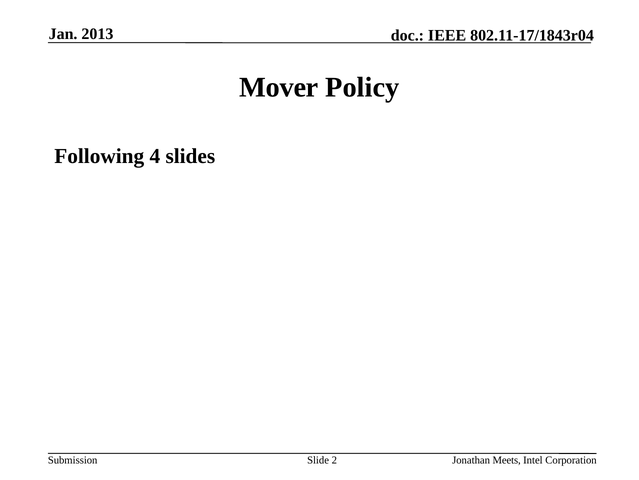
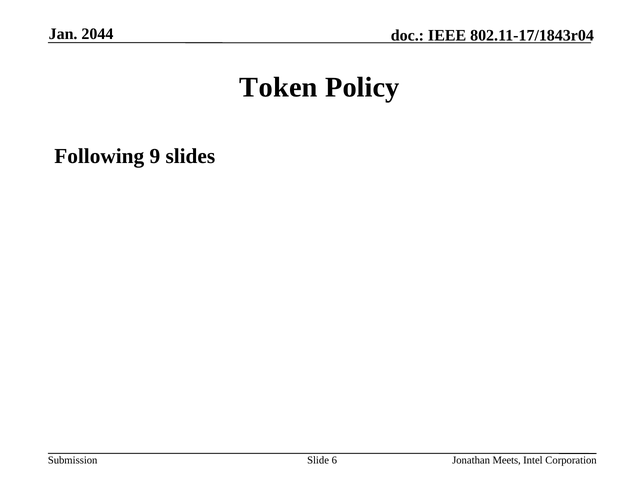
2013: 2013 -> 2044
Mover: Mover -> Token
4: 4 -> 9
2: 2 -> 6
